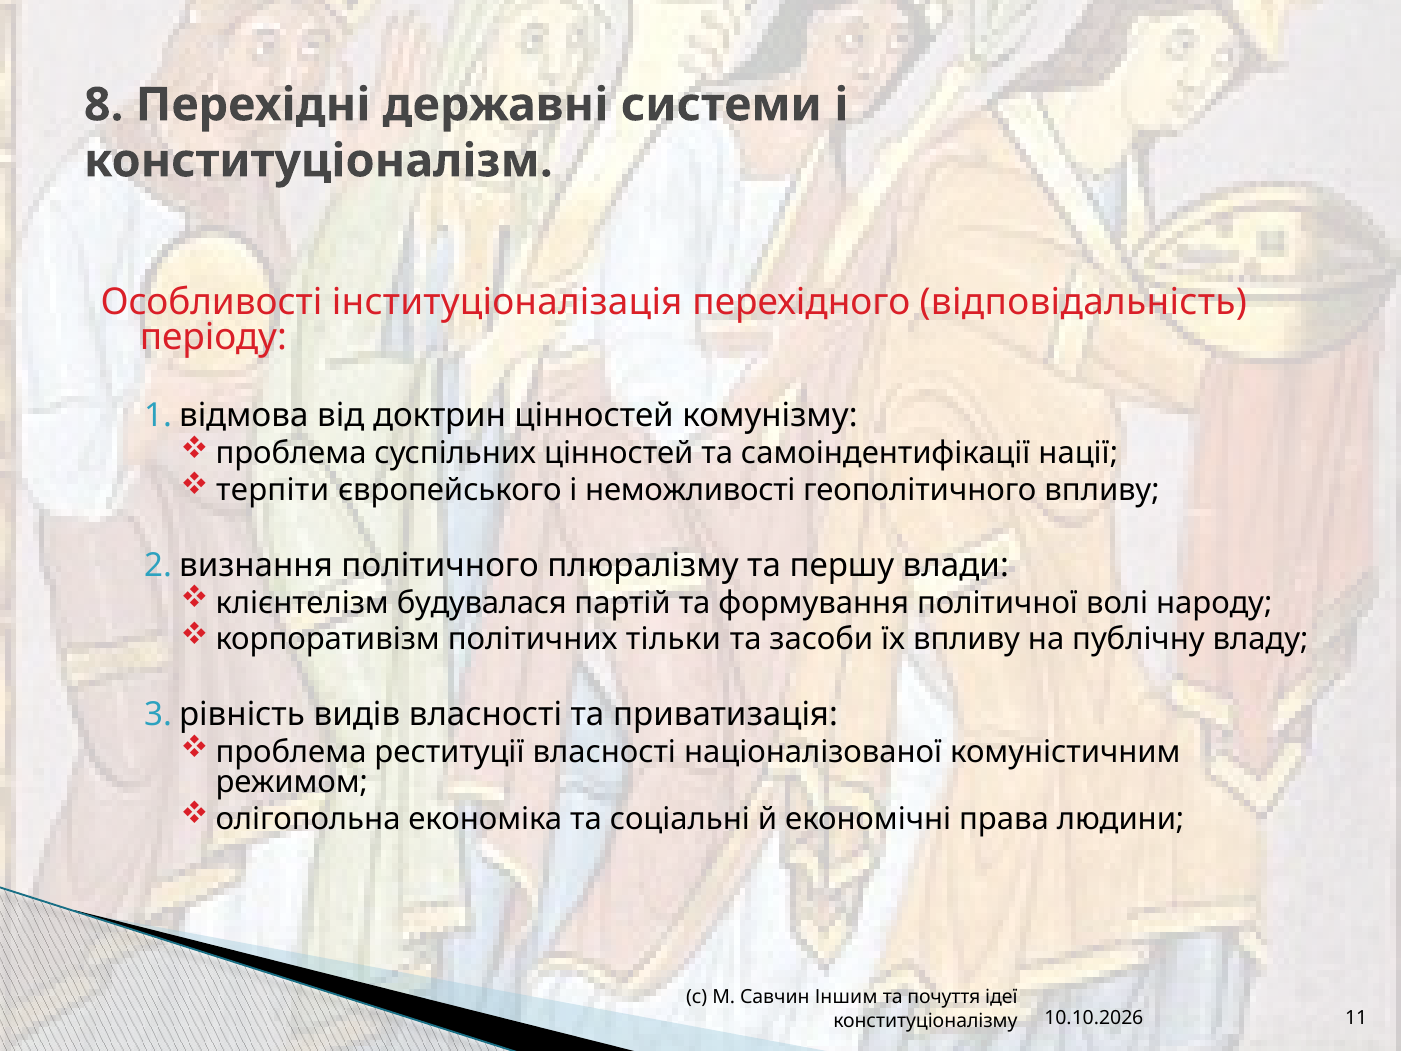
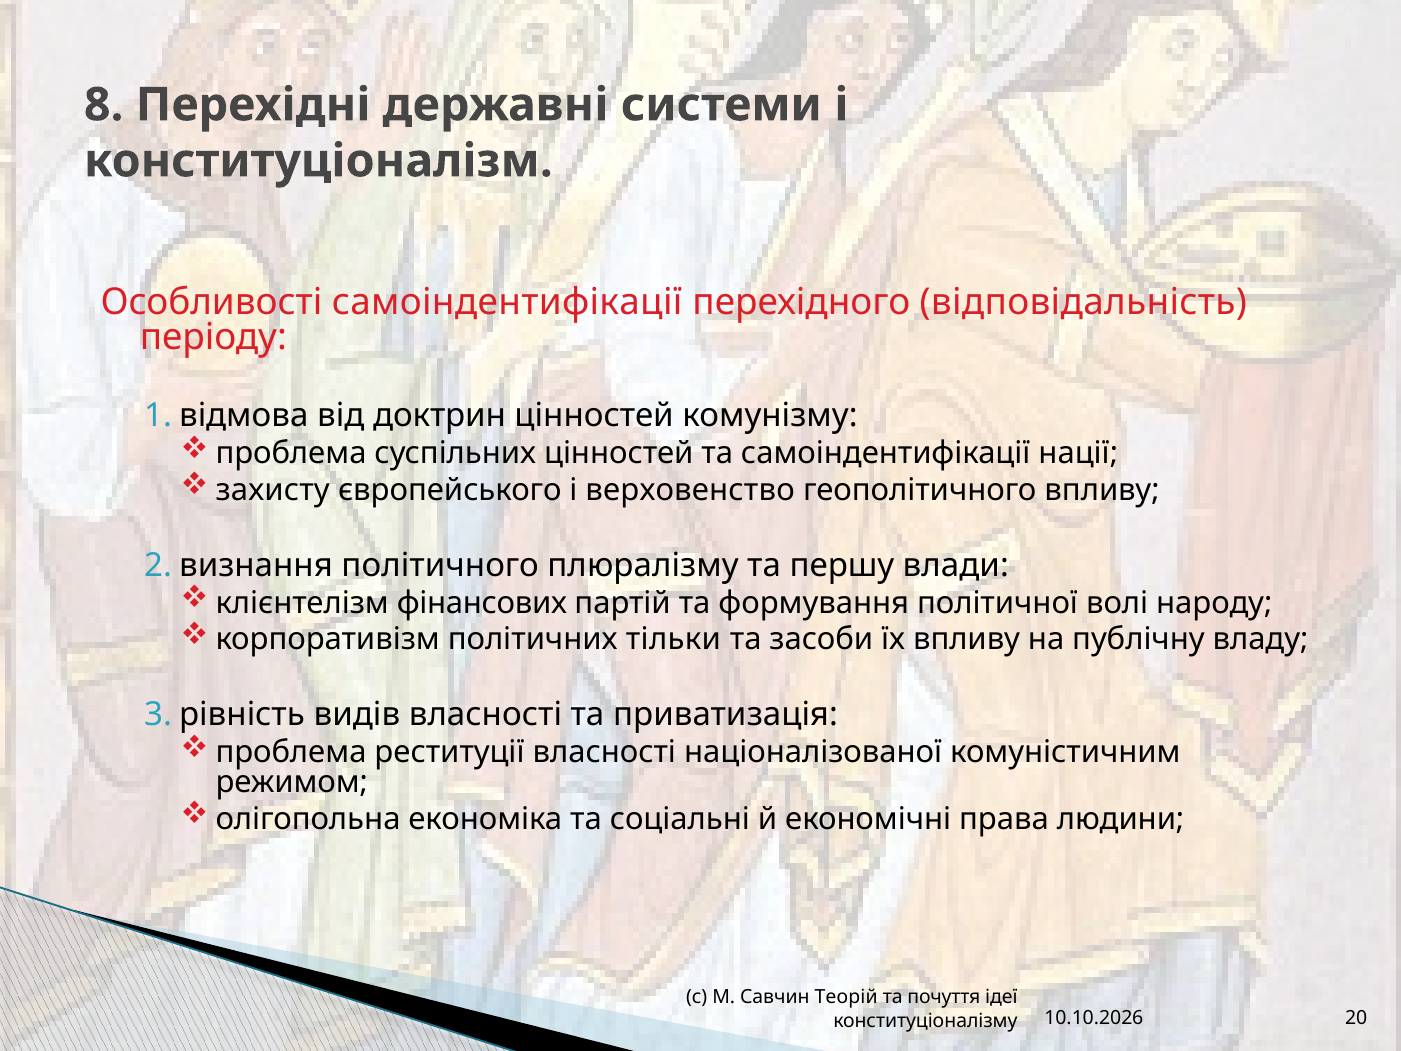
Особливості інституціоналізація: інституціоналізація -> самоіндентифікації
терпіти: терпіти -> захисту
неможливості: неможливості -> верховенство
будувалася: будувалася -> фінансових
Іншим: Іншим -> Теорій
11: 11 -> 20
